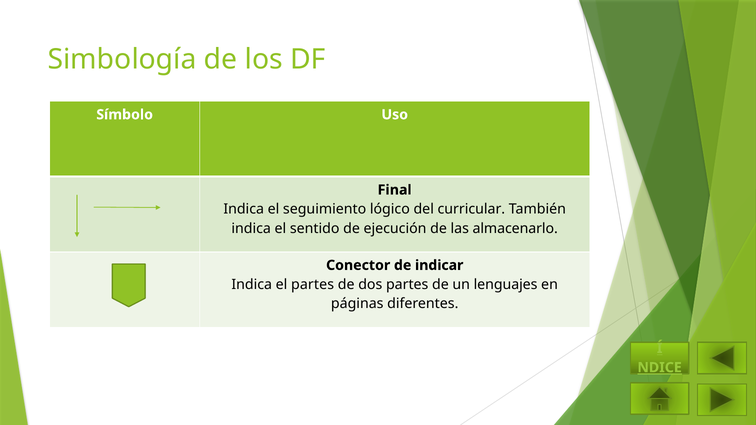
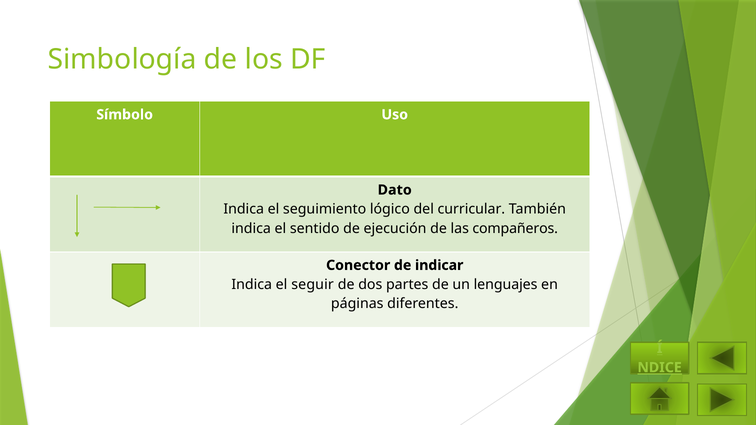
Final: Final -> Dato
almacenarlo: almacenarlo -> compañeros
el partes: partes -> seguir
